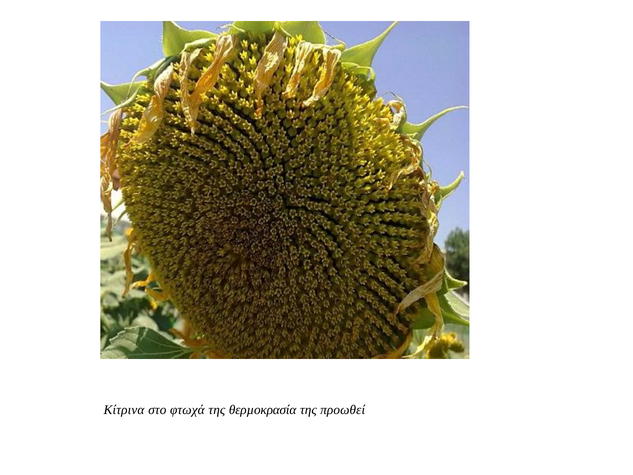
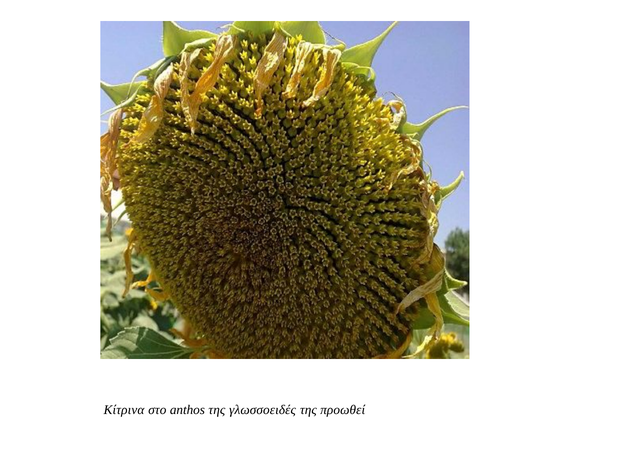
φτωχά: φτωχά -> anthos
θερµοκρασία: θερµοκρασία -> γλωσσοειδές
